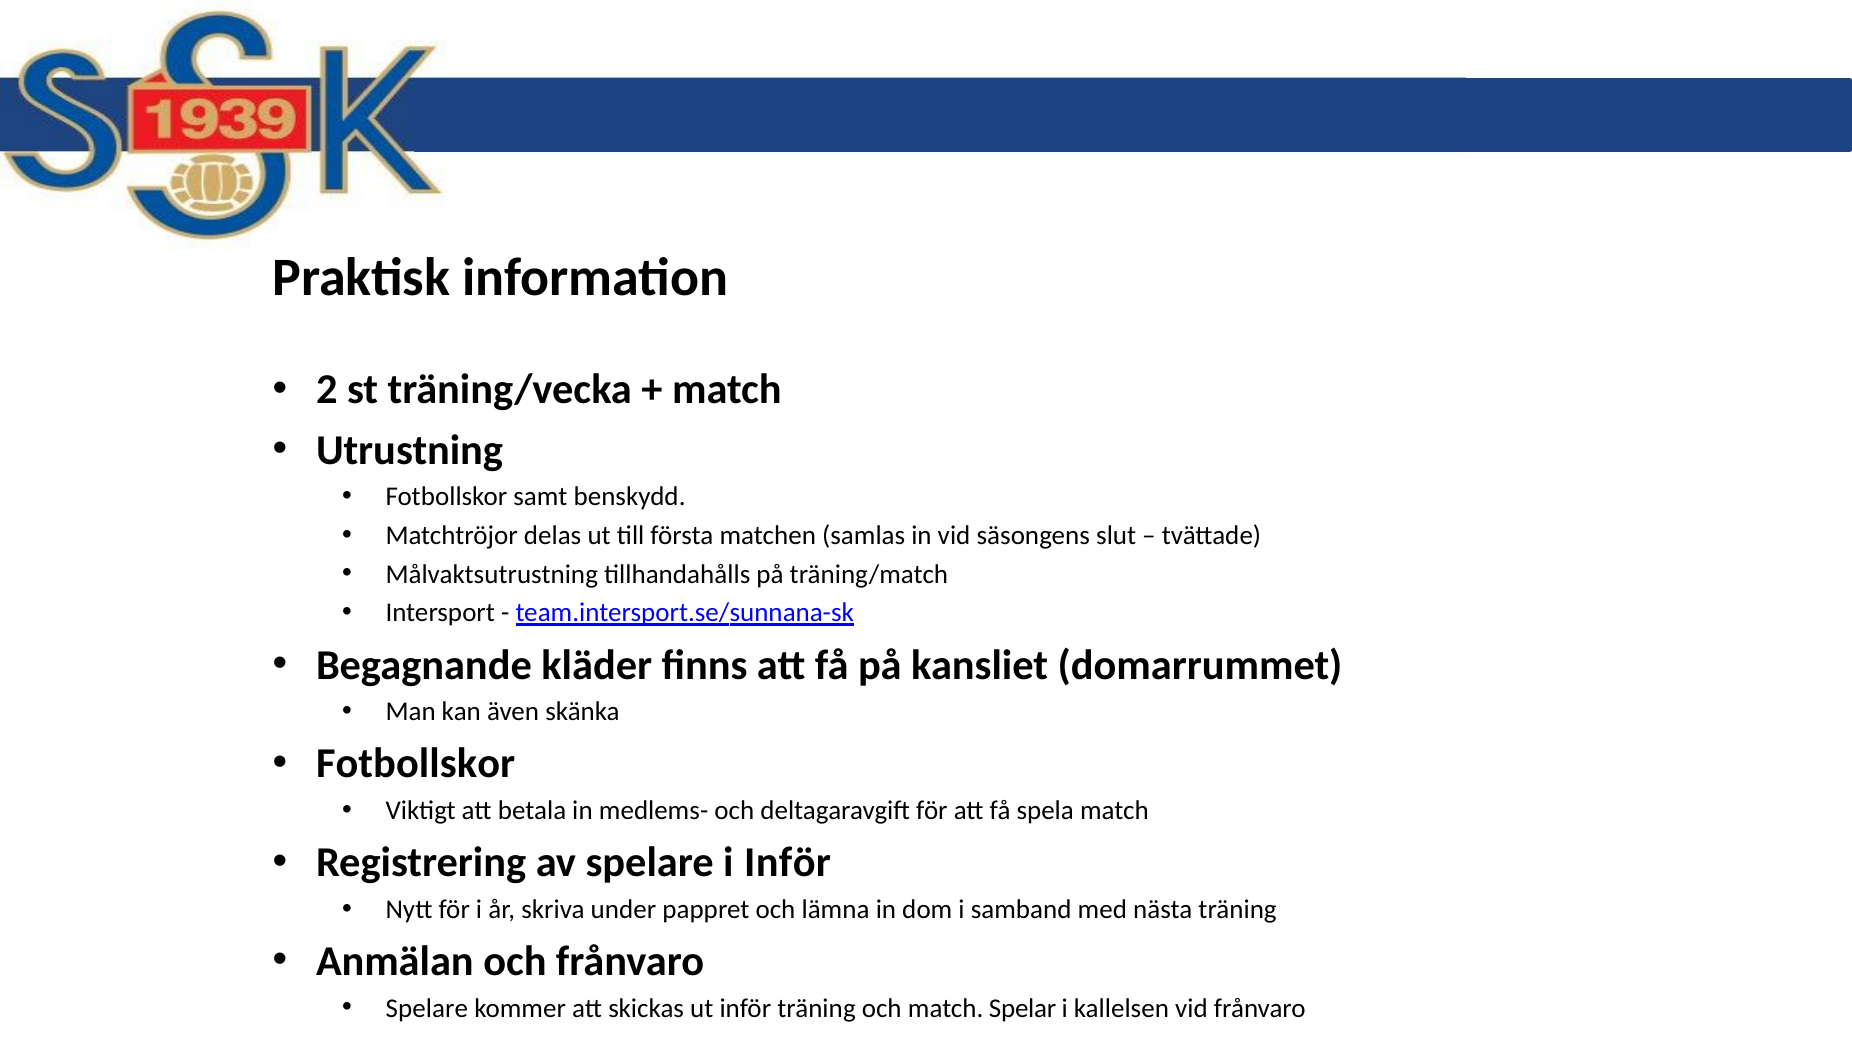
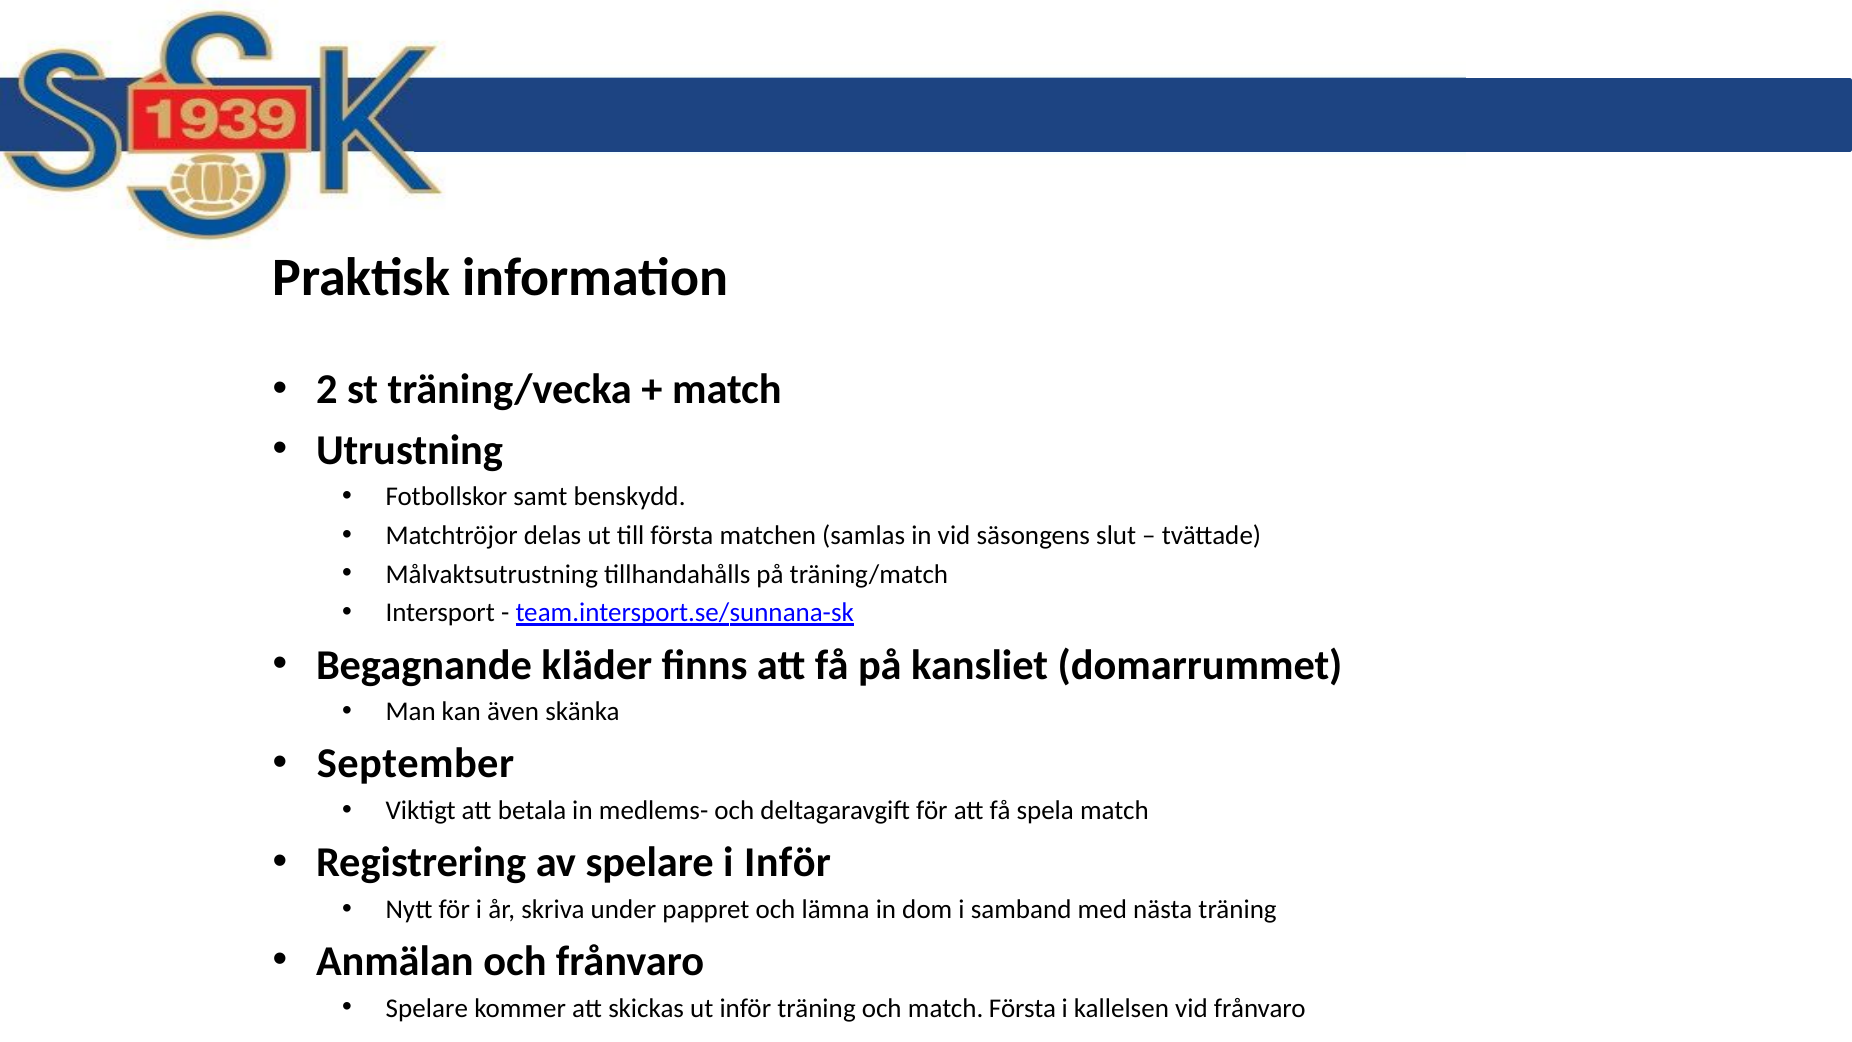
Fotbollskor at (416, 764): Fotbollskor -> September
match Spelar: Spelar -> Första
